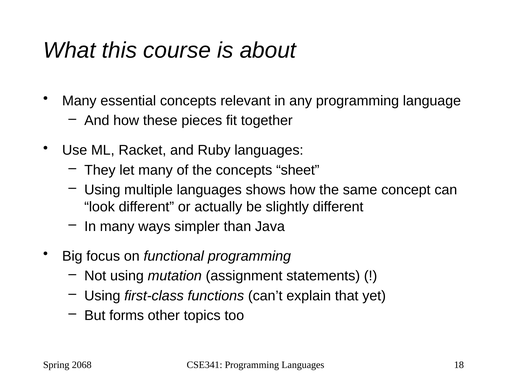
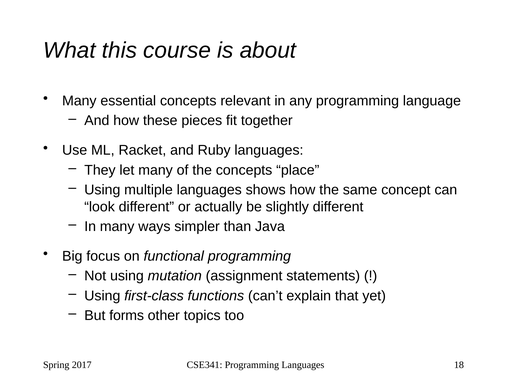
sheet: sheet -> place
2068: 2068 -> 2017
